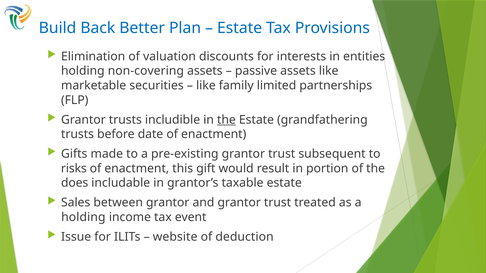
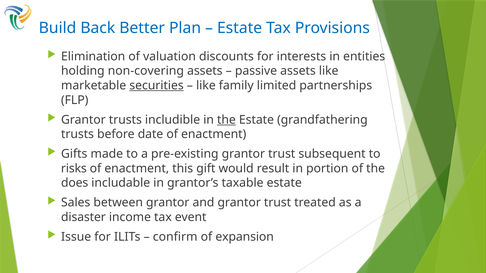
securities underline: none -> present
holding at (83, 217): holding -> disaster
website: website -> confirm
deduction: deduction -> expansion
